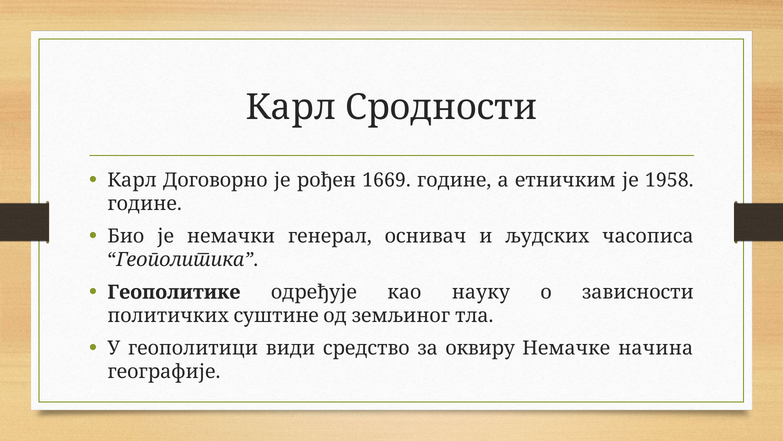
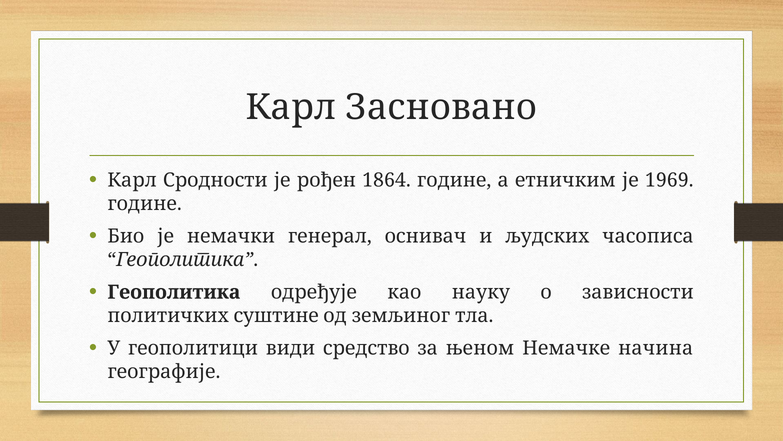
Сродности: Сродности -> Засновано
Договорно: Договорно -> Сродности
1669: 1669 -> 1864
1958: 1958 -> 1969
Геополитике at (174, 292): Геополитике -> Геополитика
оквиру: оквиру -> њеном
